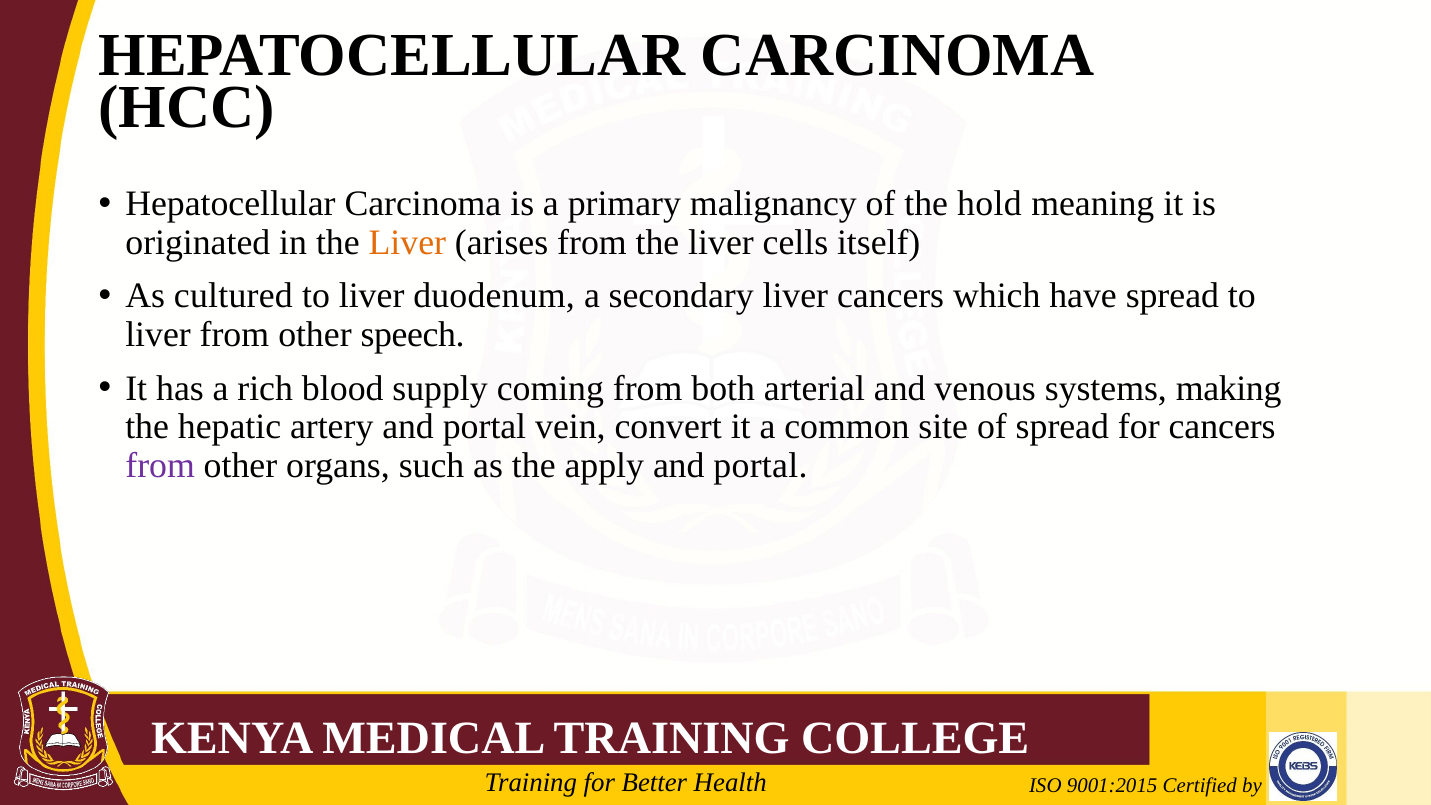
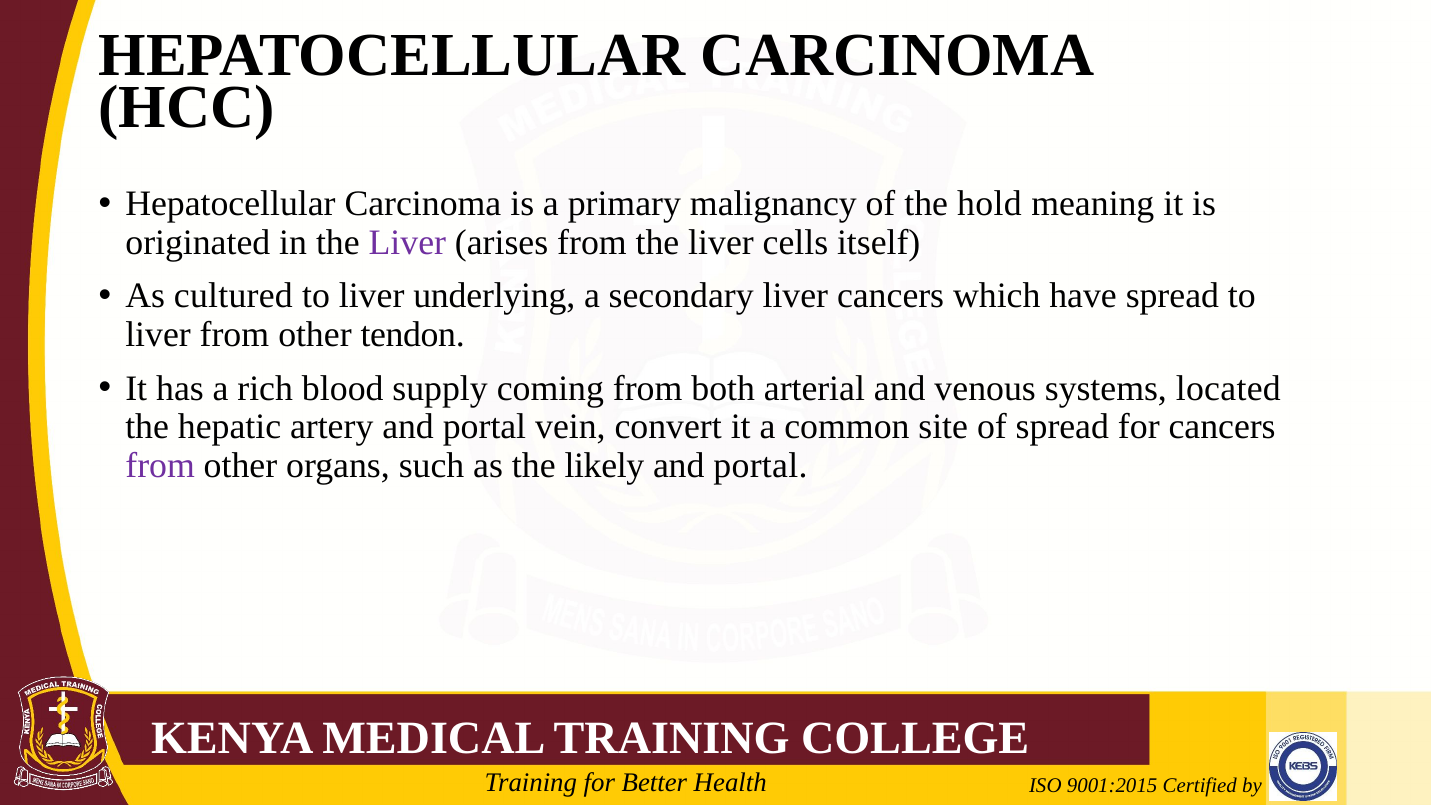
Liver at (407, 243) colour: orange -> purple
duodenum: duodenum -> underlying
speech: speech -> tendon
making: making -> located
apply: apply -> likely
